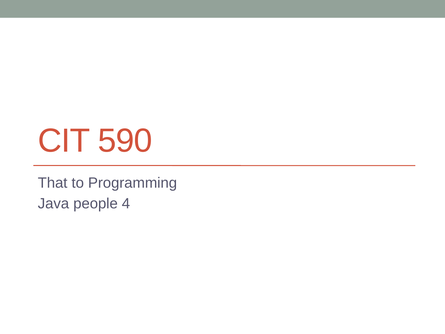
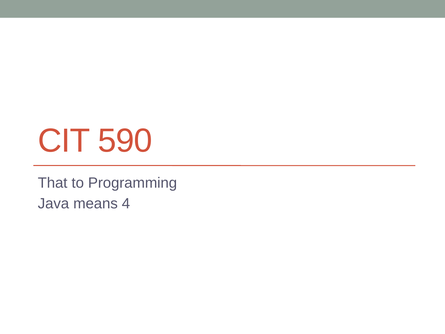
people: people -> means
